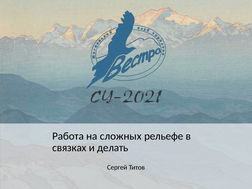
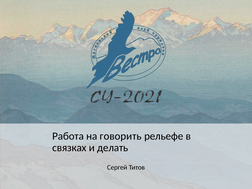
сложных: сложных -> говорить
